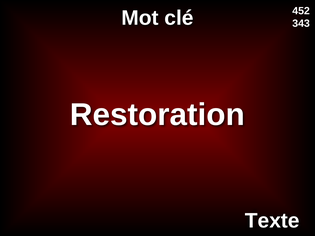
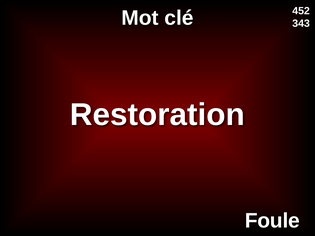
Texte: Texte -> Foule
